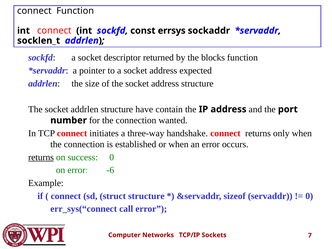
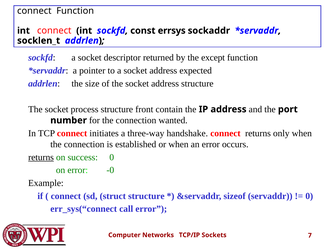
blocks: blocks -> except
socket addrlen: addrlen -> process
have: have -> front
-6: -6 -> -0
